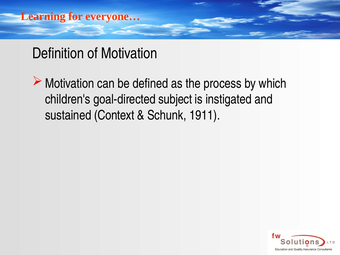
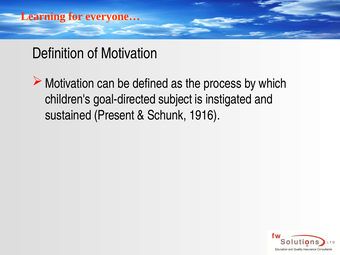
Context: Context -> Present
1911: 1911 -> 1916
